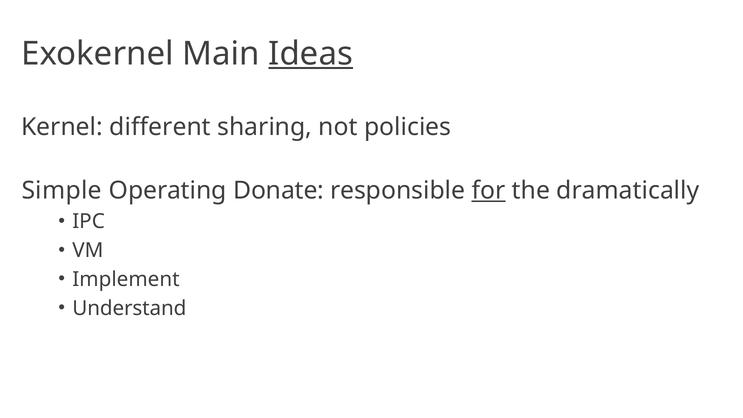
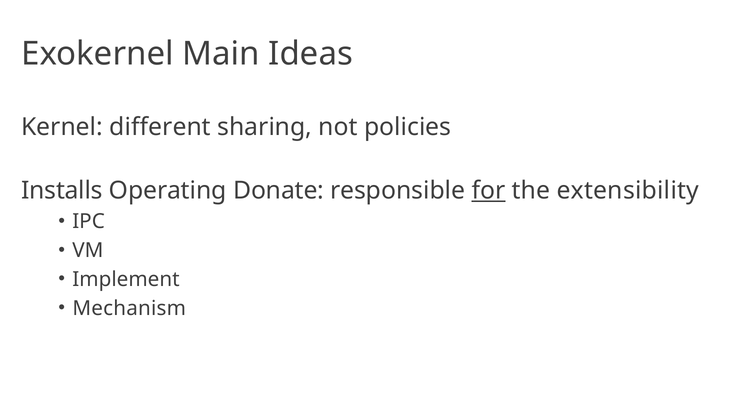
Ideas underline: present -> none
Simple: Simple -> Installs
dramatically: dramatically -> extensibility
Understand: Understand -> Mechanism
